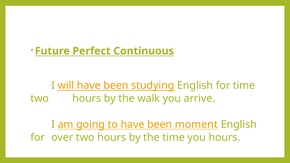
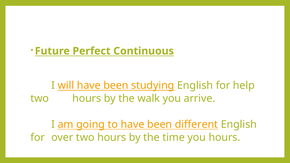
for time: time -> help
moment: moment -> different
